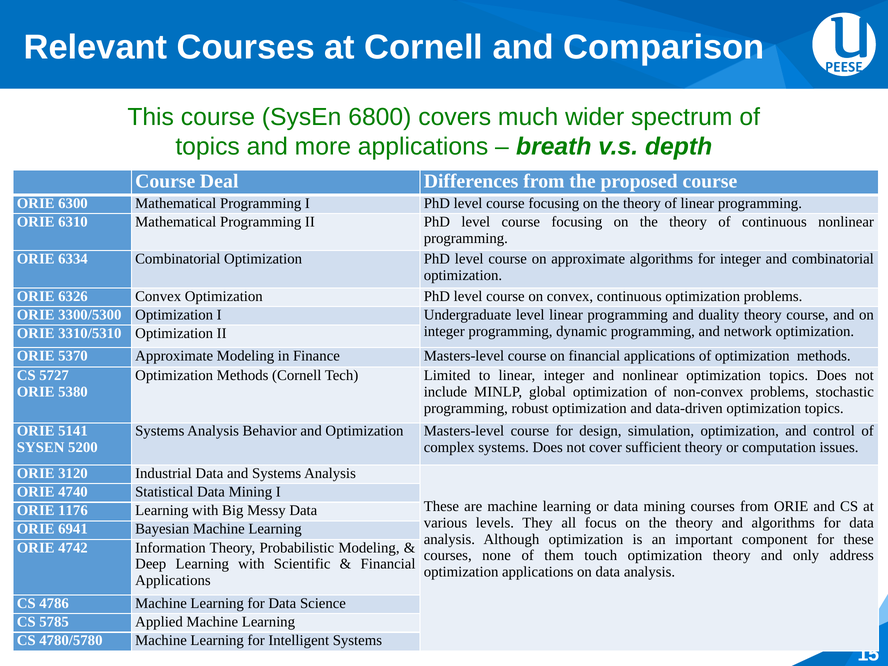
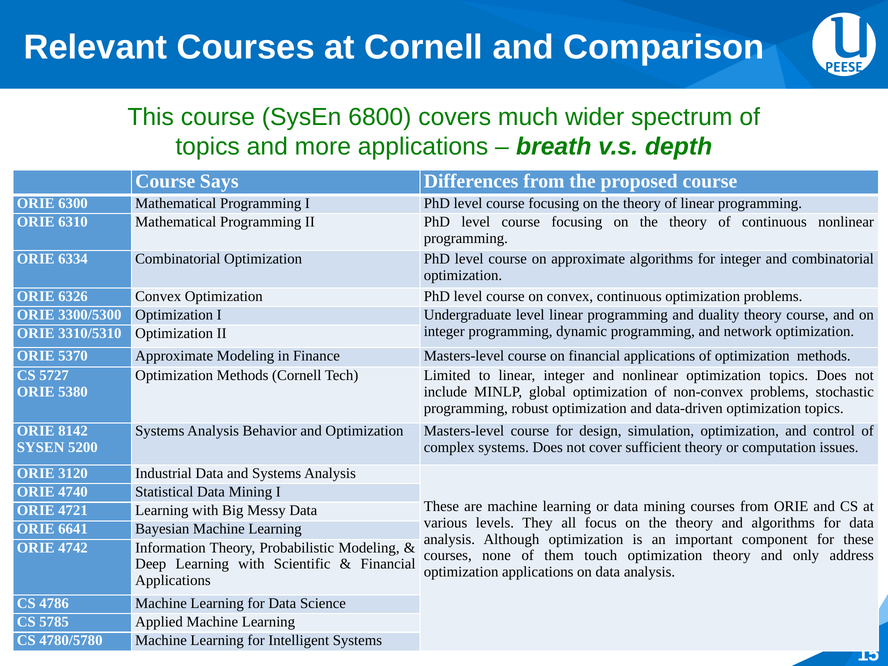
Deal: Deal -> Says
5141: 5141 -> 8142
1176: 1176 -> 4721
6941: 6941 -> 6641
